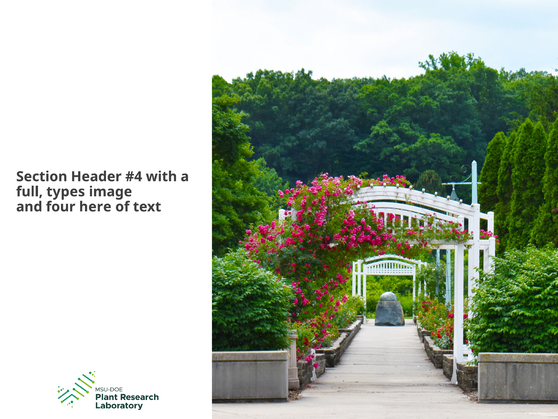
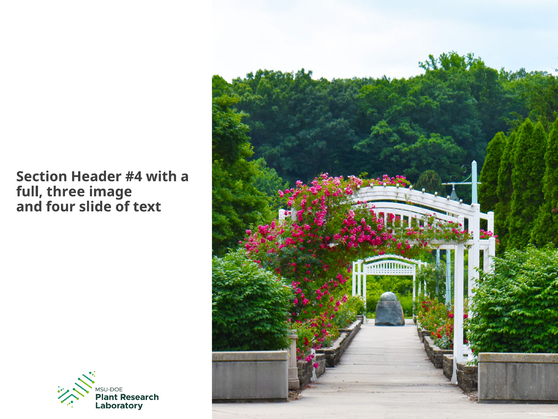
types: types -> three
here: here -> slide
